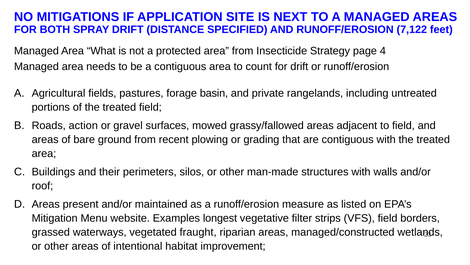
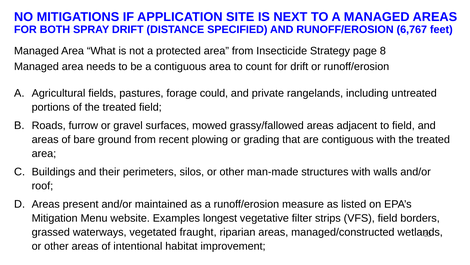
7,122: 7,122 -> 6,767
4: 4 -> 8
basin: basin -> could
action: action -> furrow
